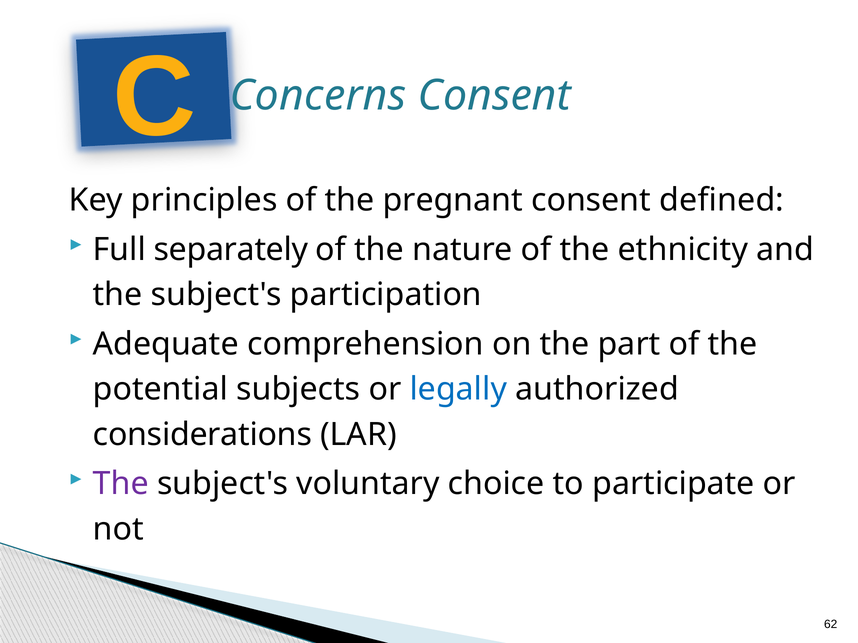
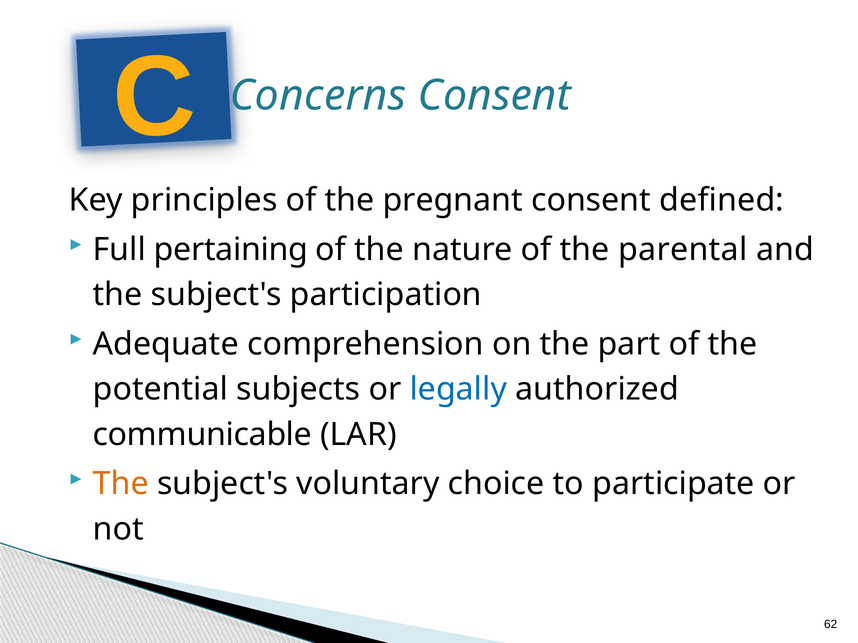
separately: separately -> pertaining
ethnicity: ethnicity -> parental
considerations: considerations -> communicable
The at (121, 484) colour: purple -> orange
